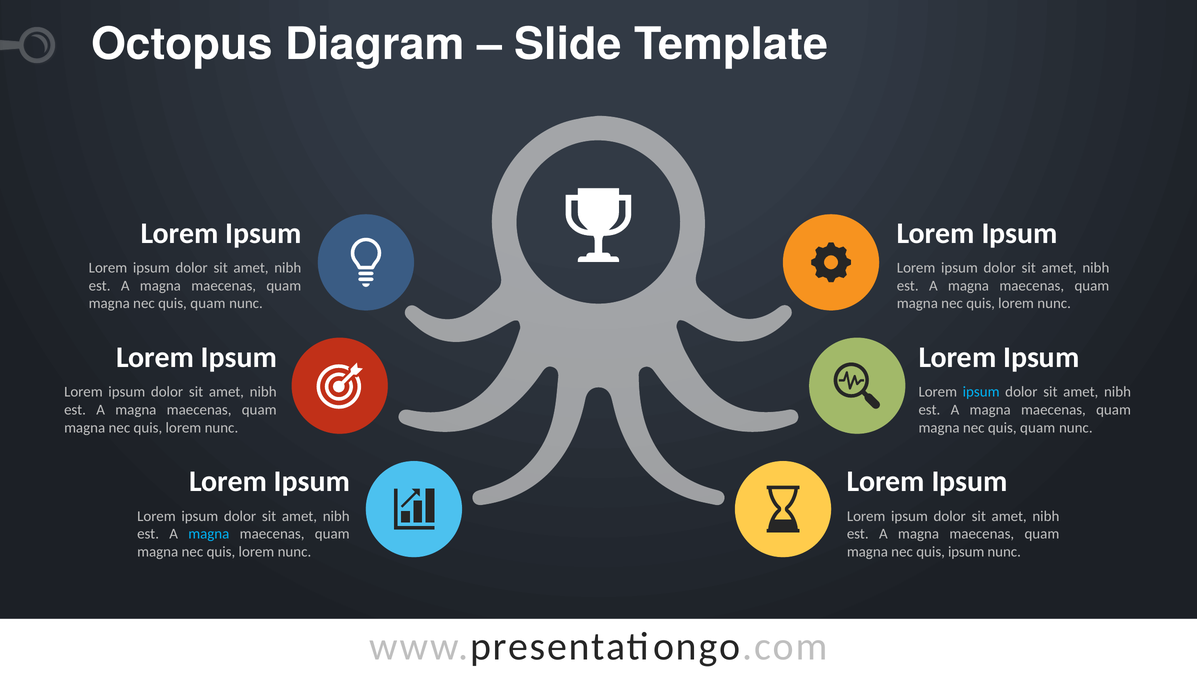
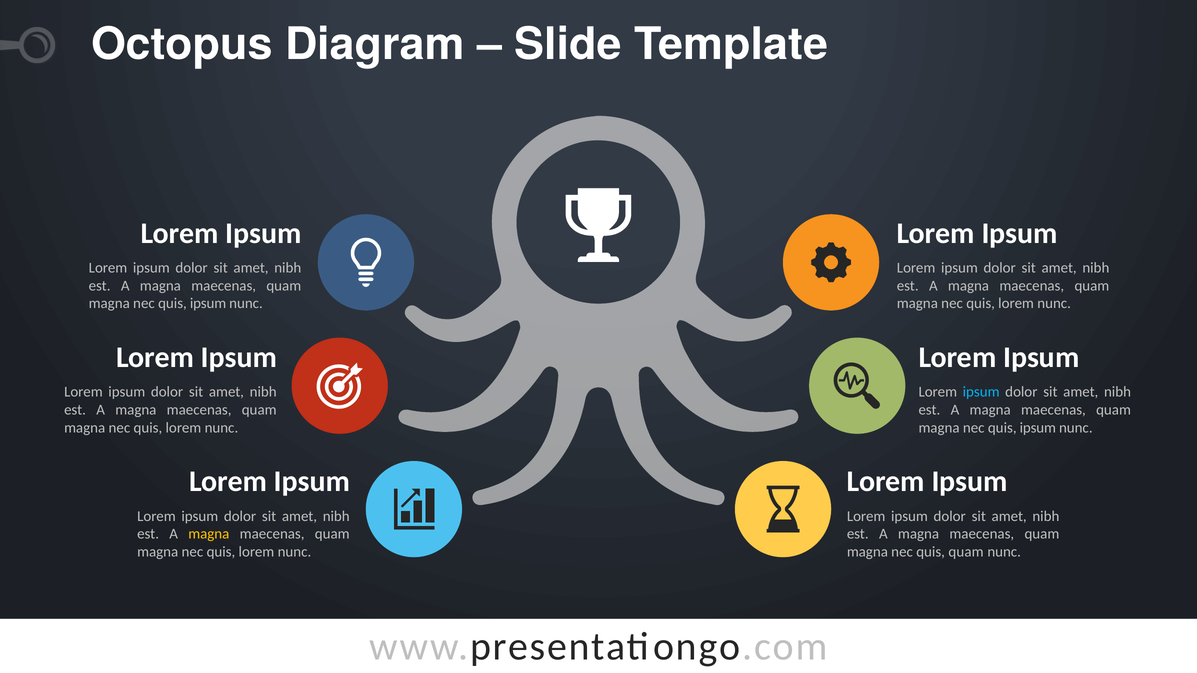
quam at (208, 304): quam -> ipsum
quam at (1038, 428): quam -> ipsum
magna at (209, 534) colour: light blue -> yellow
quis ipsum: ipsum -> quam
